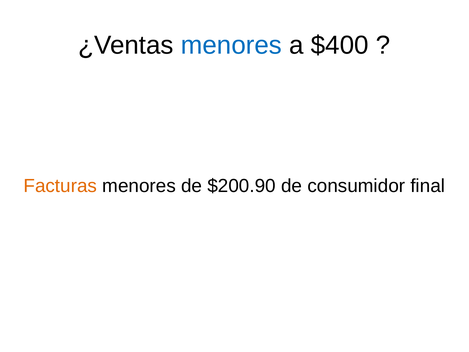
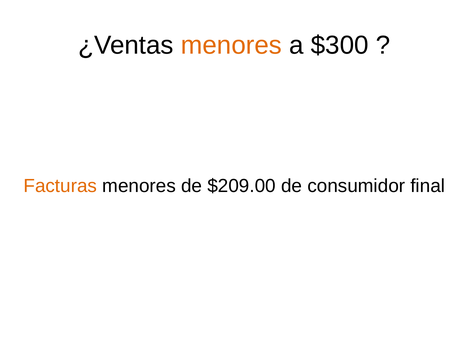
menores at (231, 45) colour: blue -> orange
$400: $400 -> $300
$200.90: $200.90 -> $209.00
